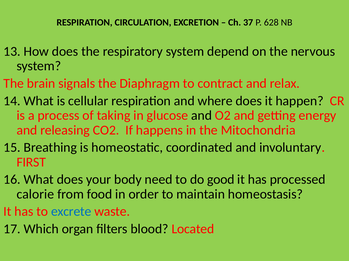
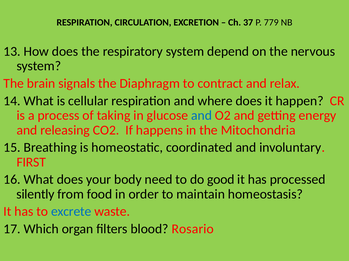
628: 628 -> 779
and at (202, 116) colour: black -> blue
calorie: calorie -> silently
Located: Located -> Rosario
